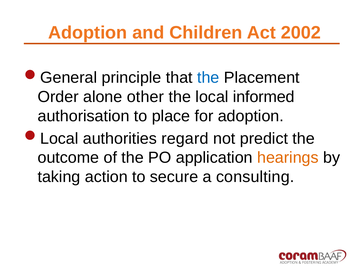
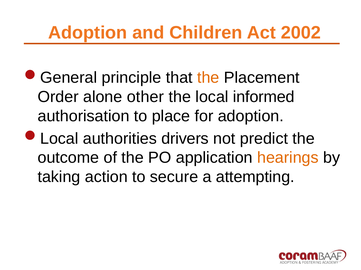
the at (208, 78) colour: blue -> orange
regard: regard -> drivers
consulting: consulting -> attempting
